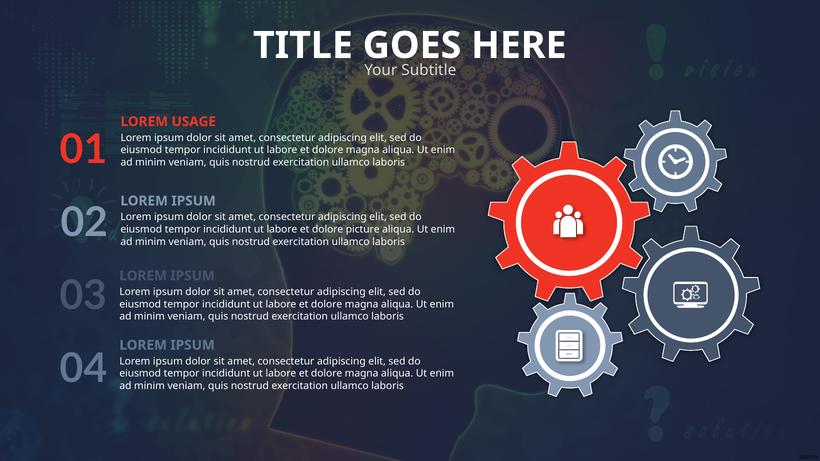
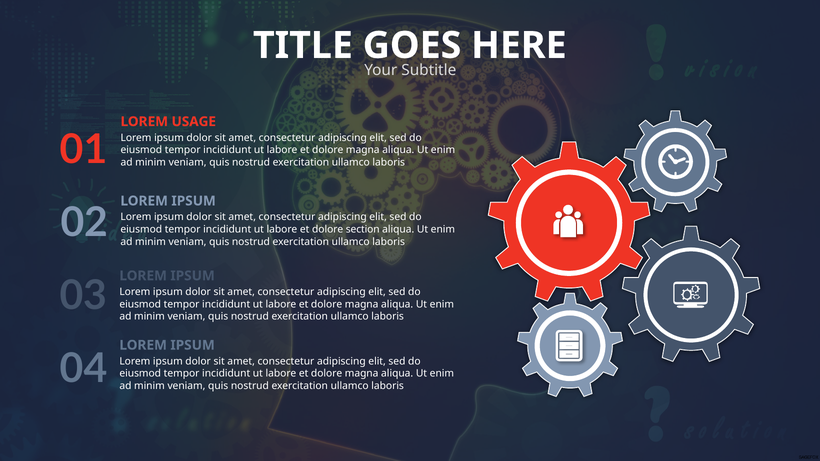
picture: picture -> section
